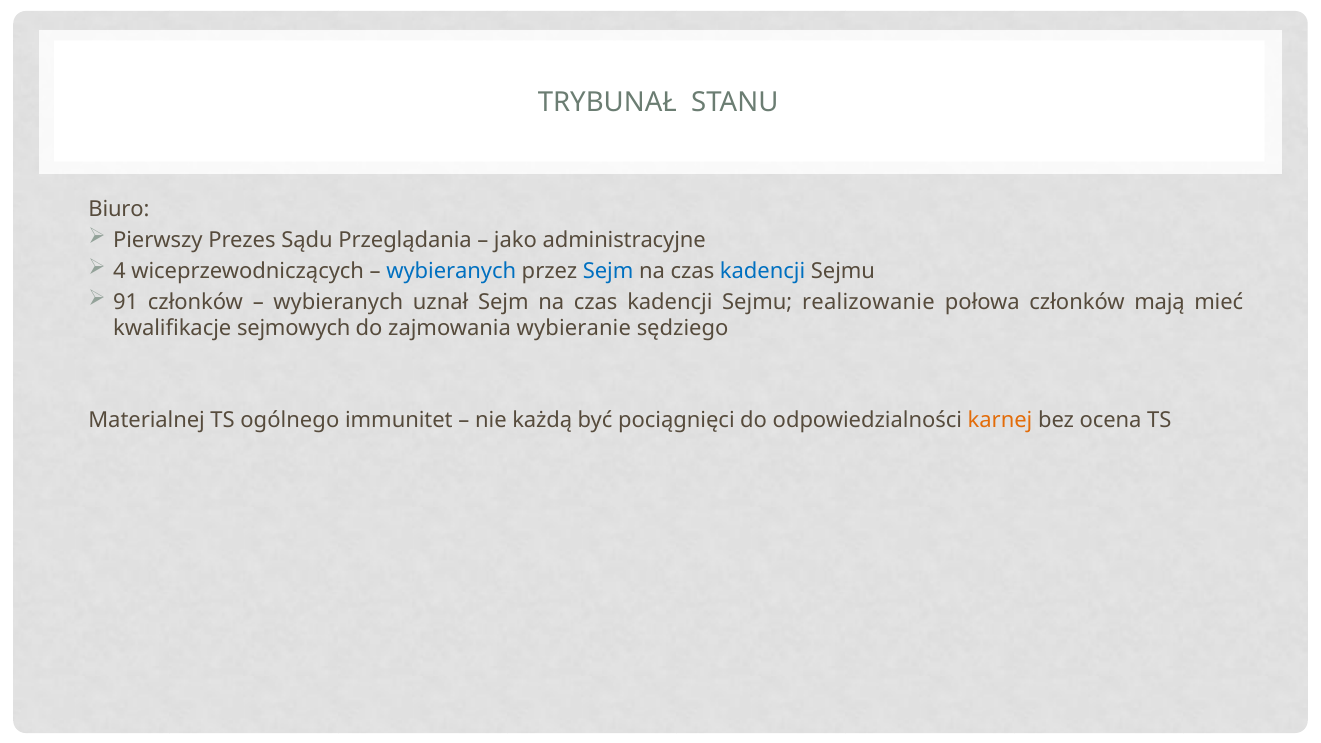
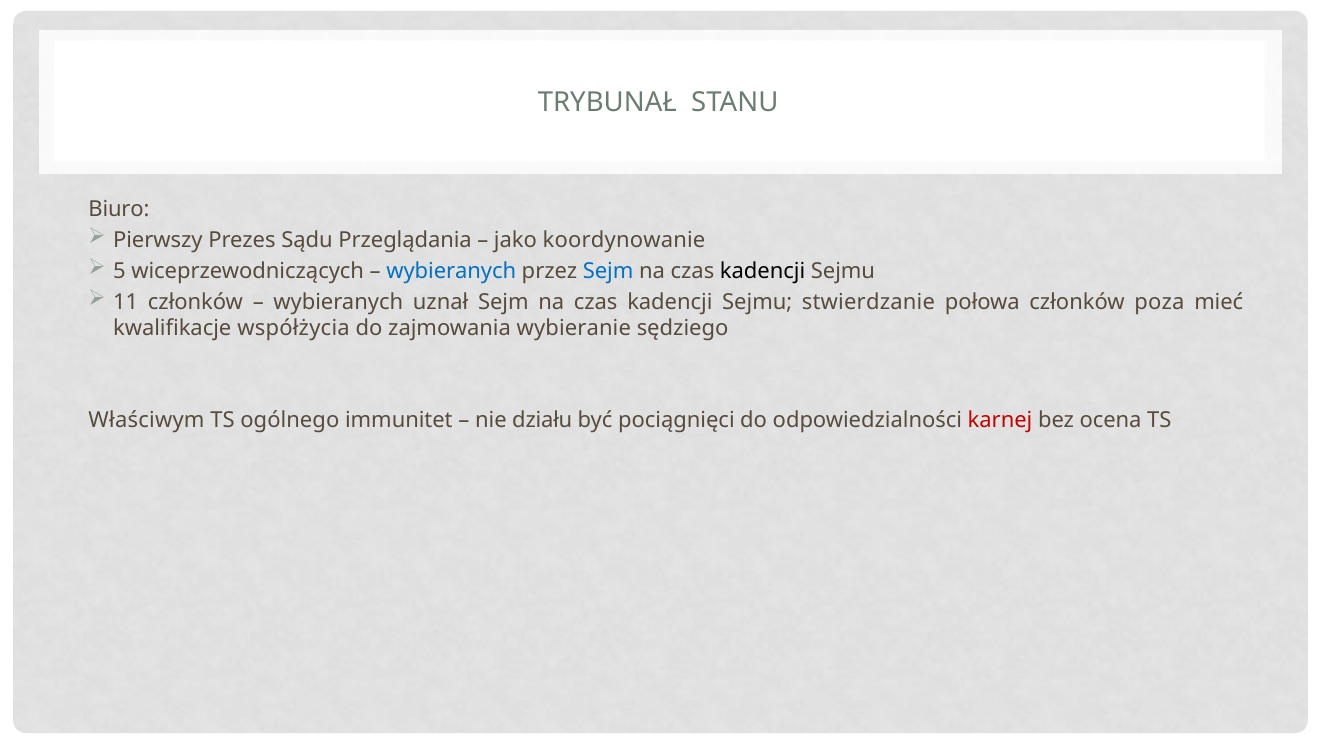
administracyjne: administracyjne -> koordynowanie
4: 4 -> 5
kadencji at (763, 271) colour: blue -> black
91: 91 -> 11
realizowanie: realizowanie -> stwierdzanie
mają: mają -> poza
sejmowych: sejmowych -> współżycia
Materialnej: Materialnej -> Właściwym
każdą: każdą -> działu
karnej colour: orange -> red
